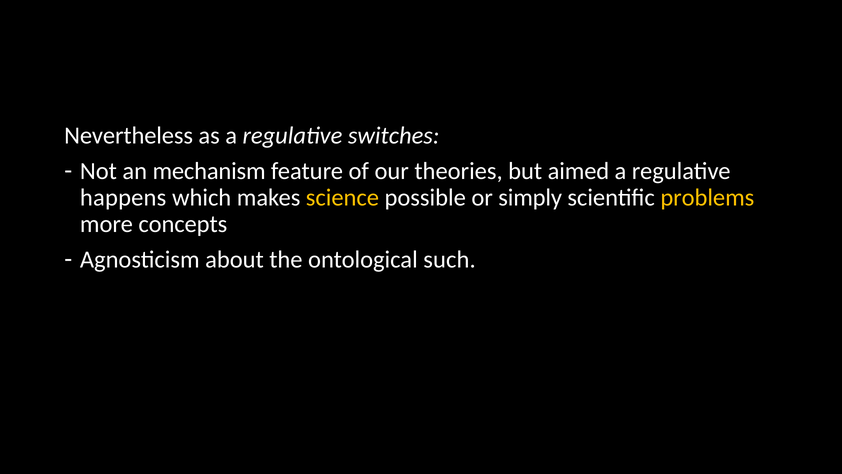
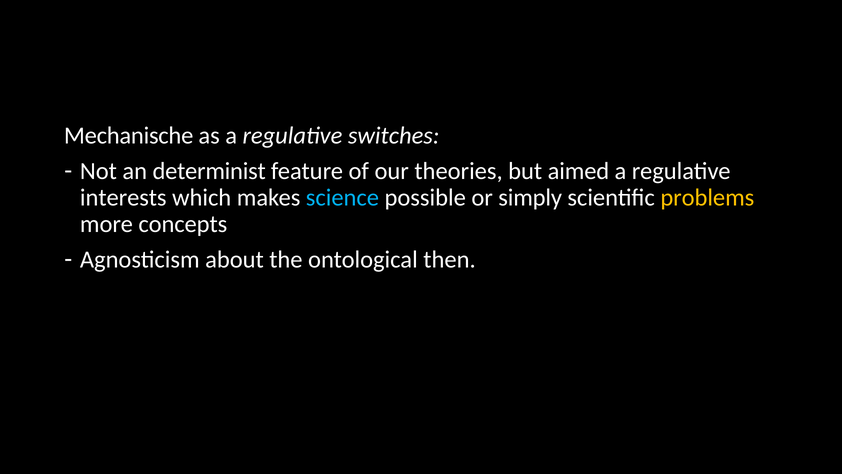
Nevertheless: Nevertheless -> Mechanische
mechanism: mechanism -> determinist
happens: happens -> interests
science colour: yellow -> light blue
such: such -> then
